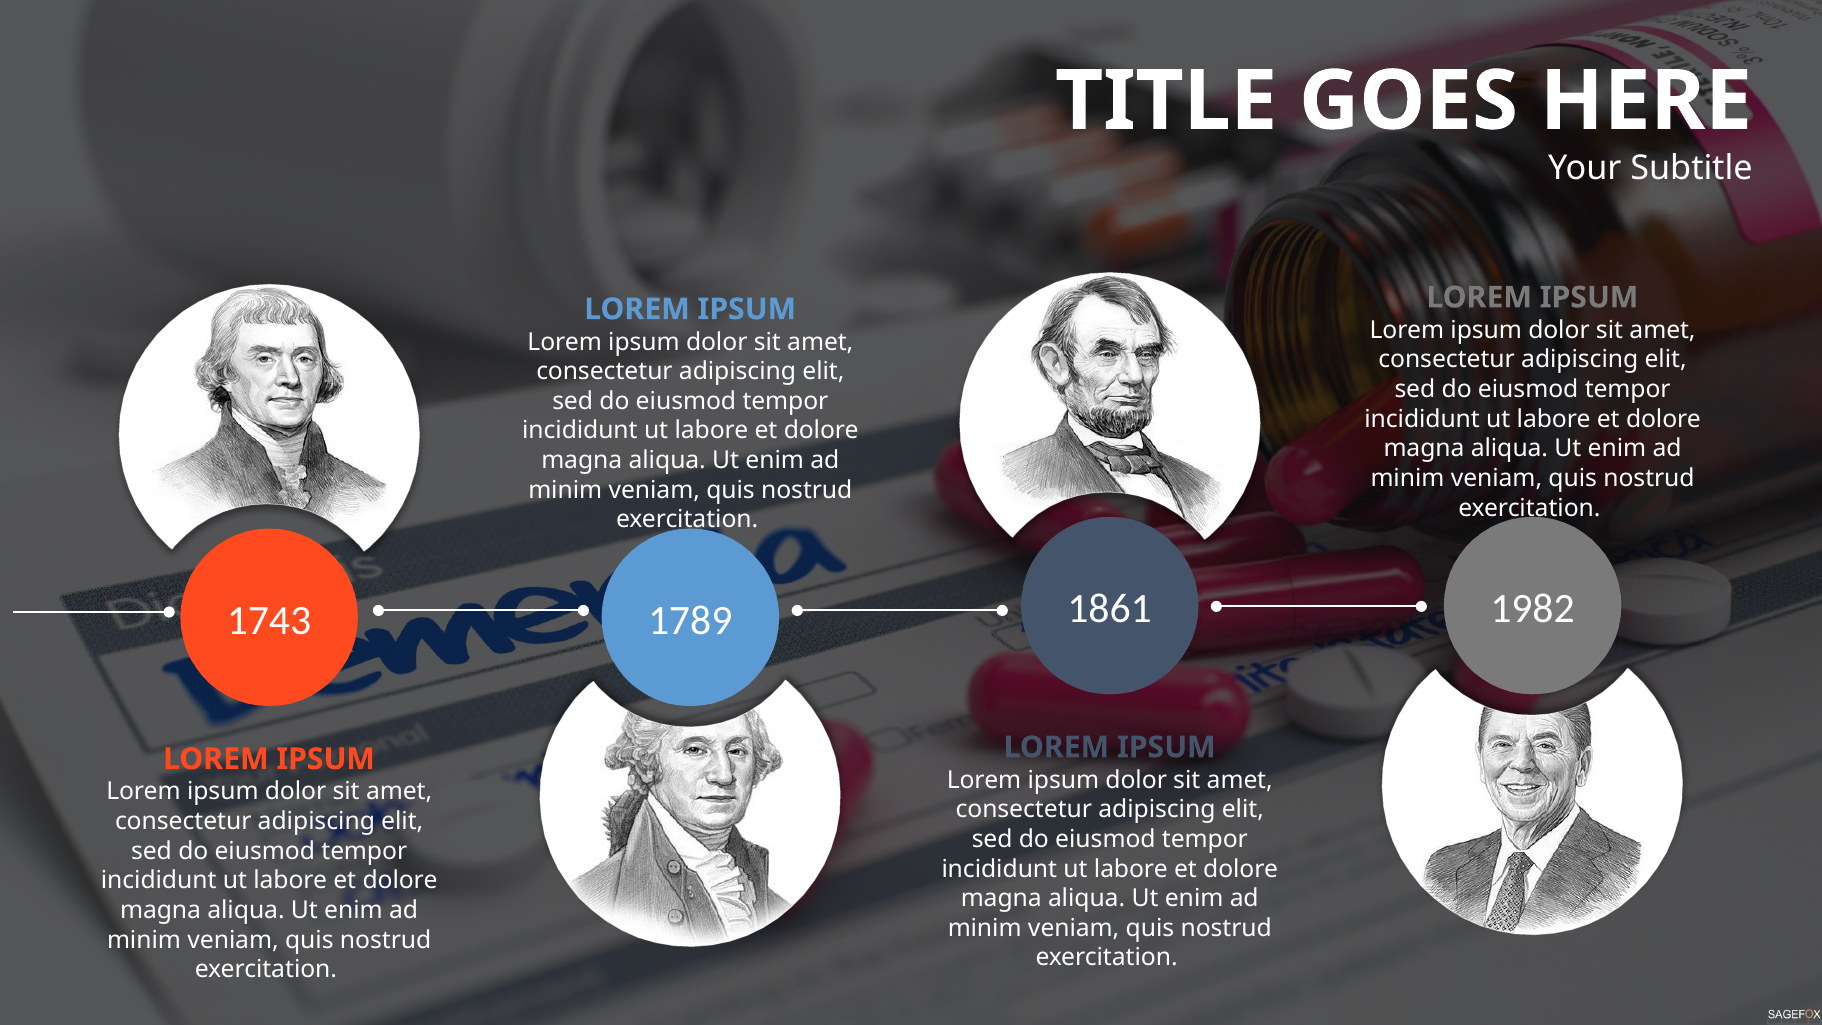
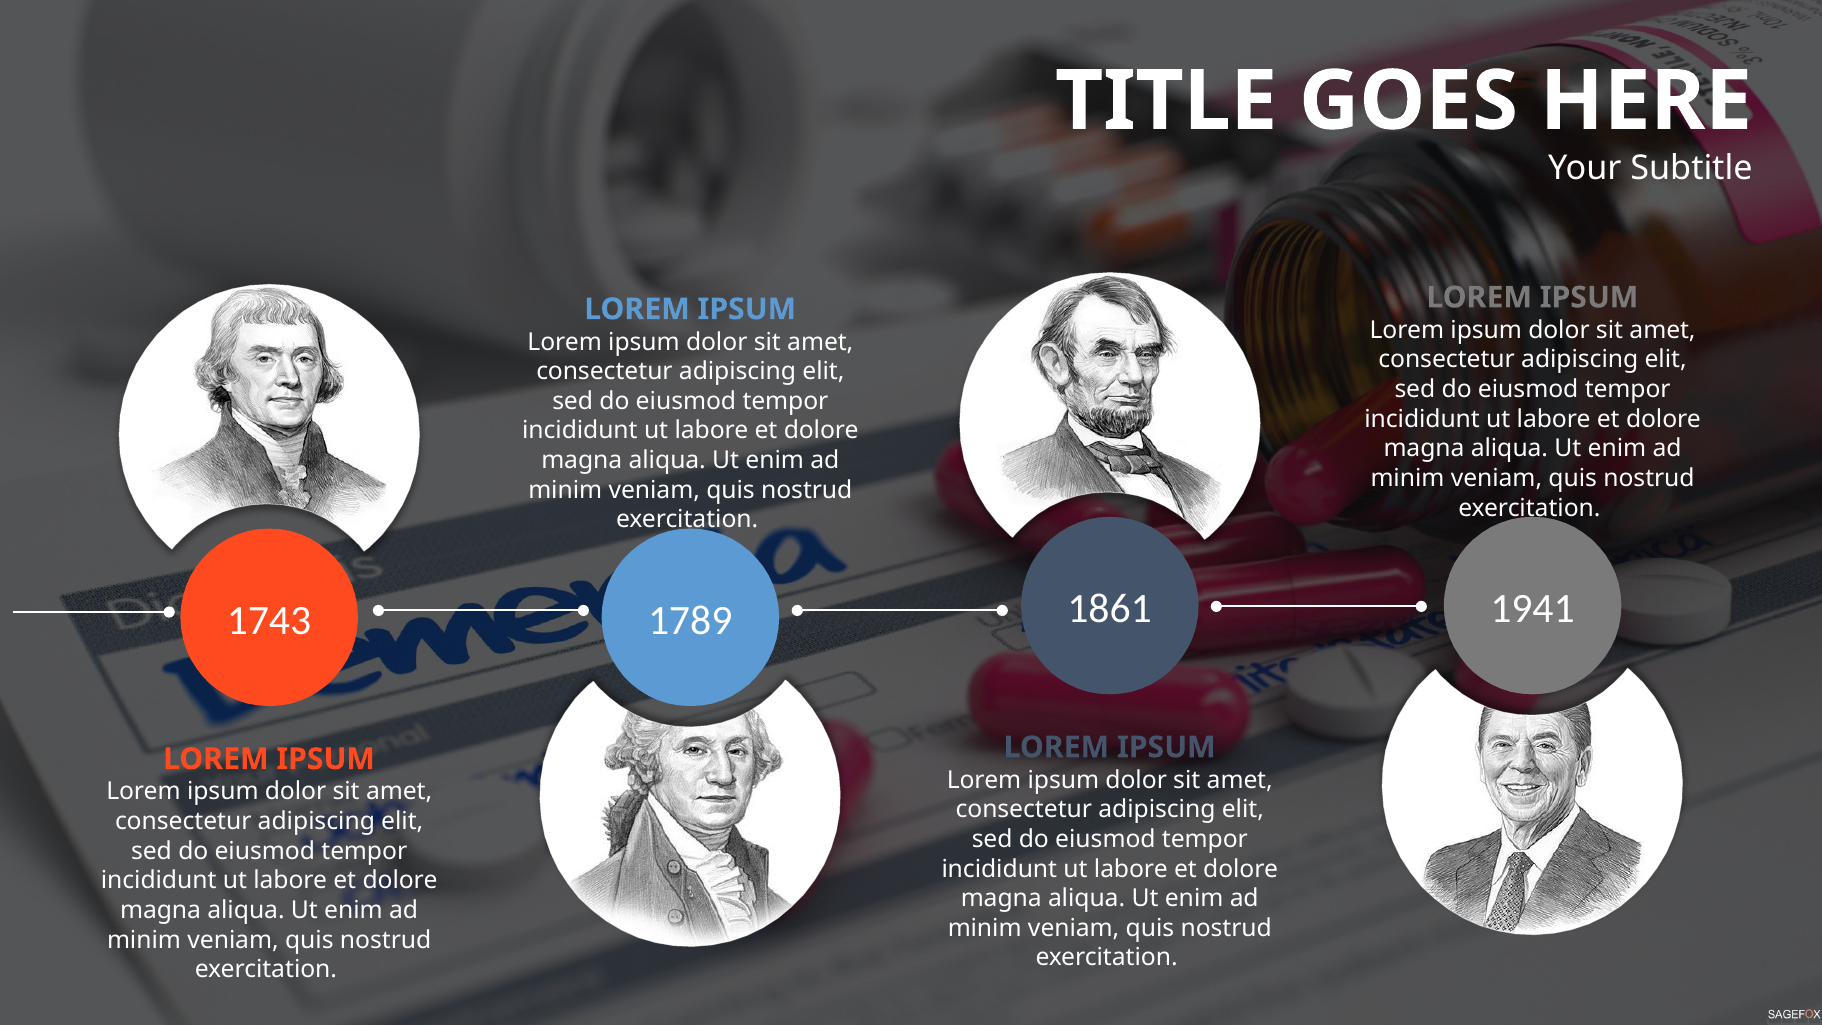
1982: 1982 -> 1941
